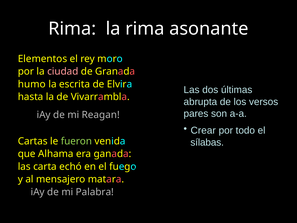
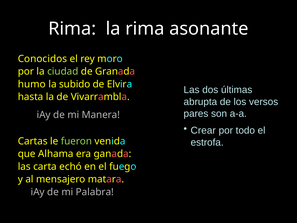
Elementos: Elementos -> Conocidos
ciudad colour: pink -> light green
escrita: escrita -> subido
Reagan: Reagan -> Manera
sílabas: sílabas -> estrofa
